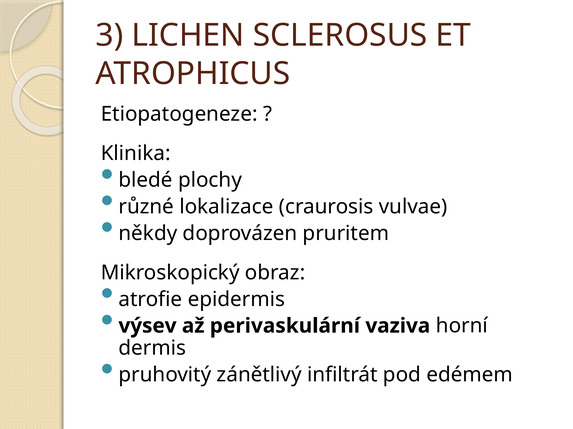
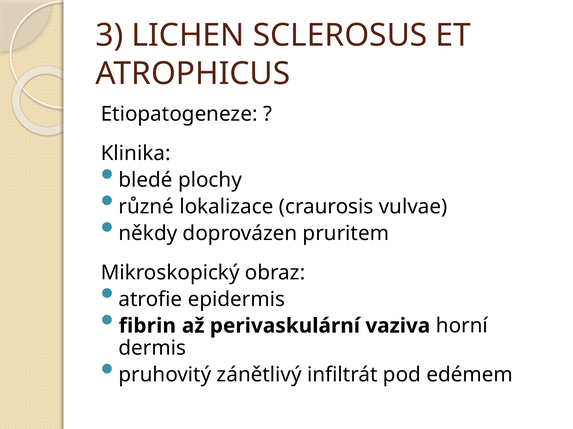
výsev: výsev -> fibrin
